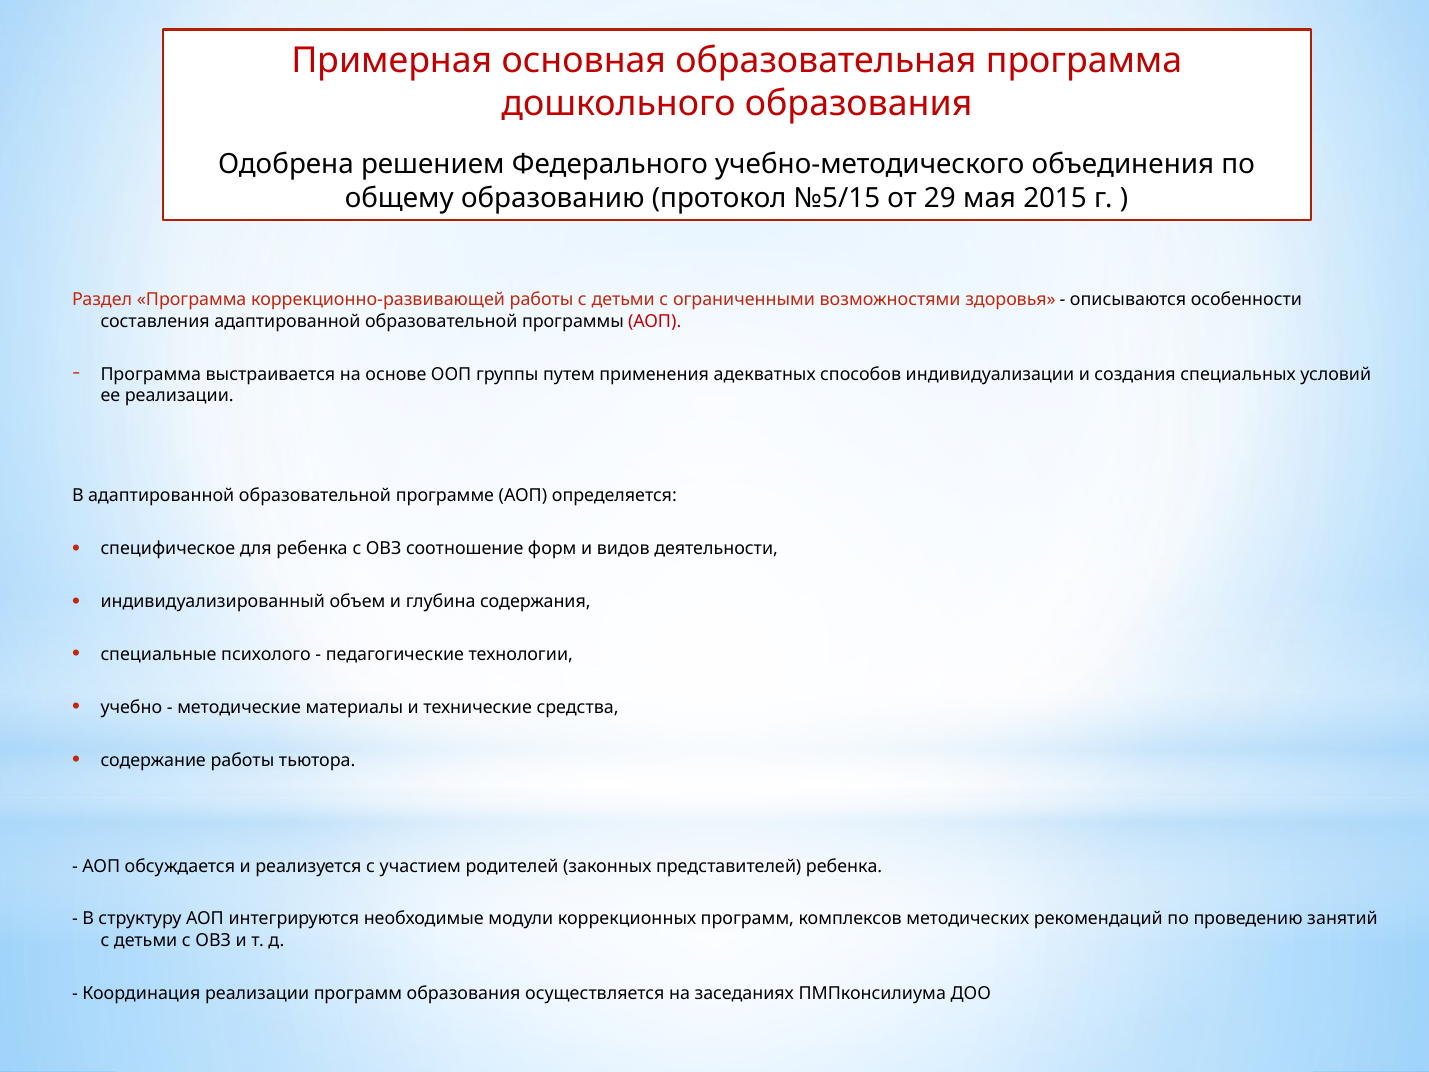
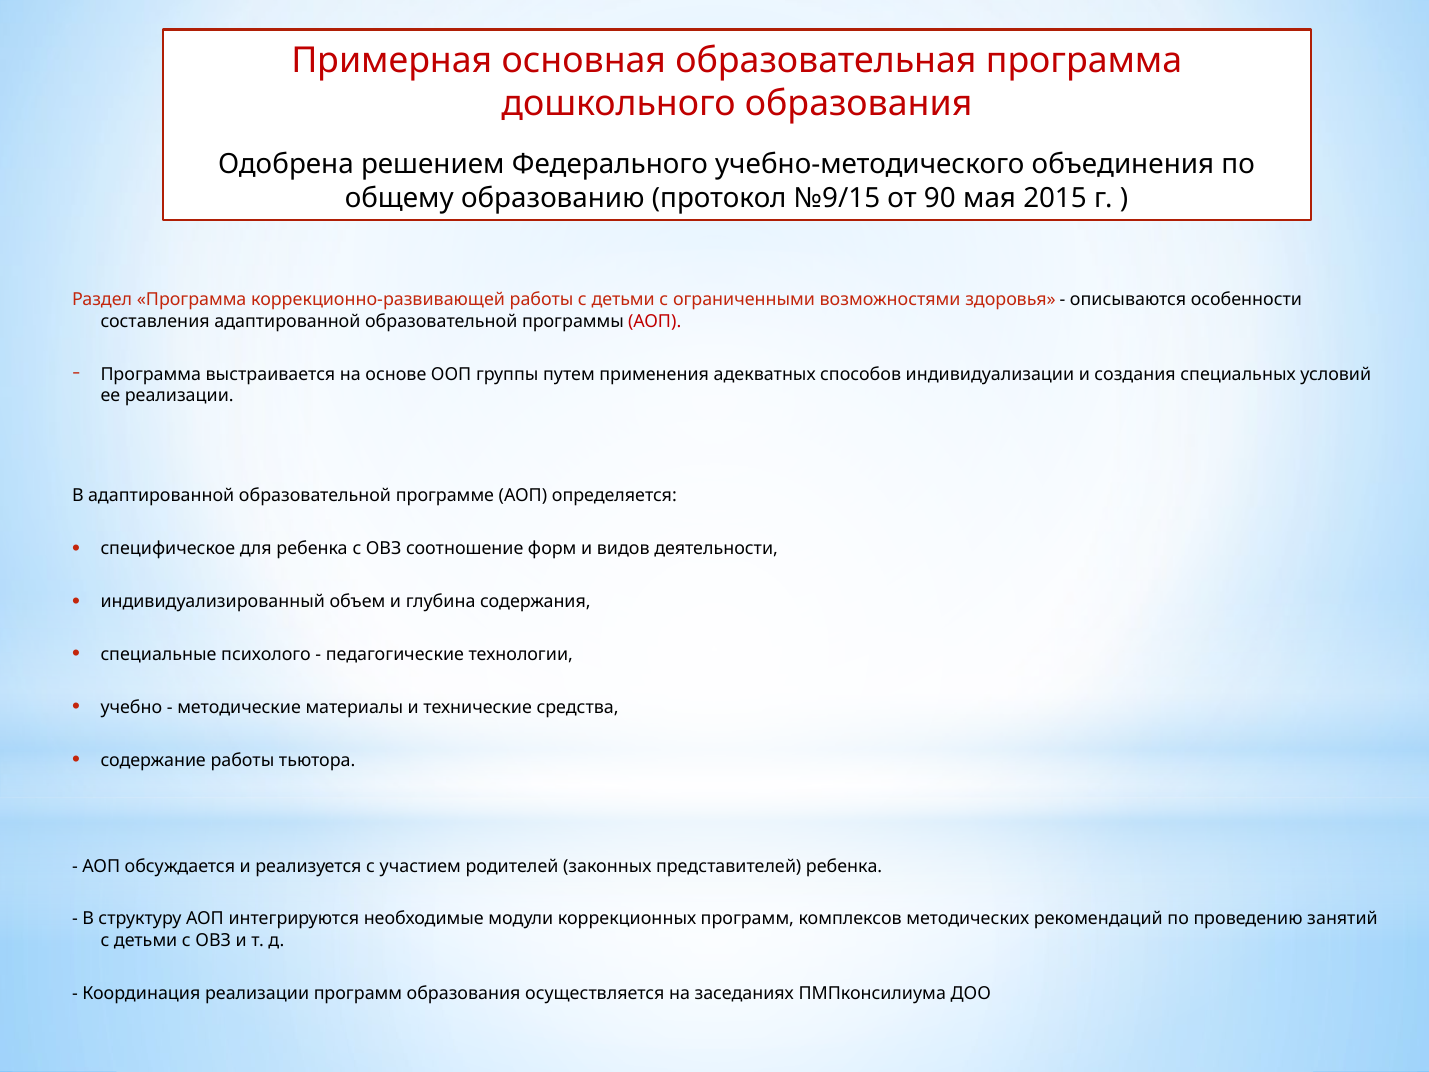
№5/15: №5/15 -> №9/15
29: 29 -> 90
